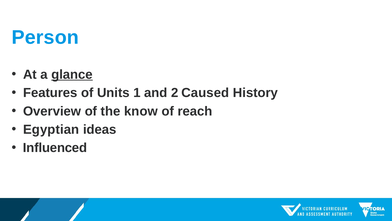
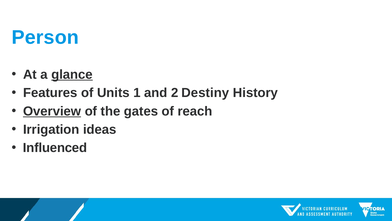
Caused: Caused -> Destiny
Overview underline: none -> present
know: know -> gates
Egyptian: Egyptian -> Irrigation
